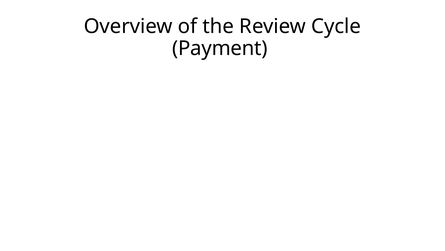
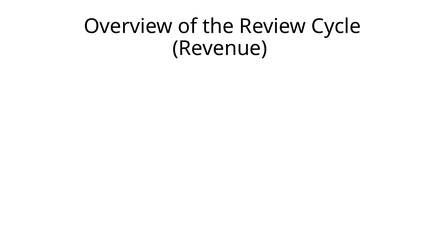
Payment: Payment -> Revenue
